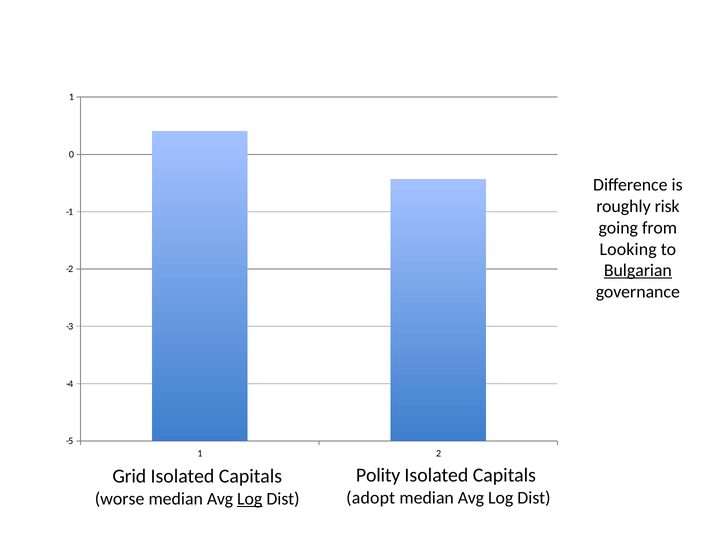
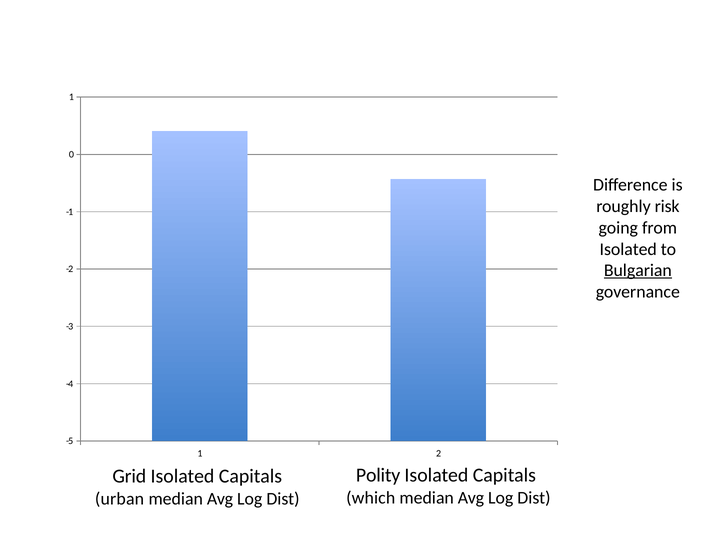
Looking at (628, 249): Looking -> Isolated
adopt: adopt -> which
worse: worse -> urban
Log at (250, 499) underline: present -> none
